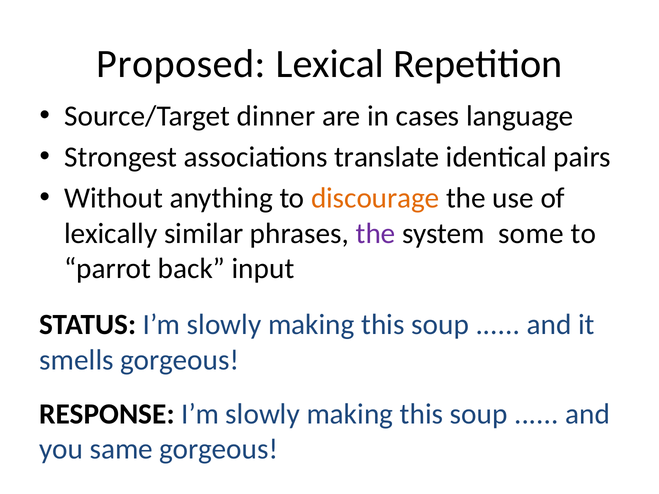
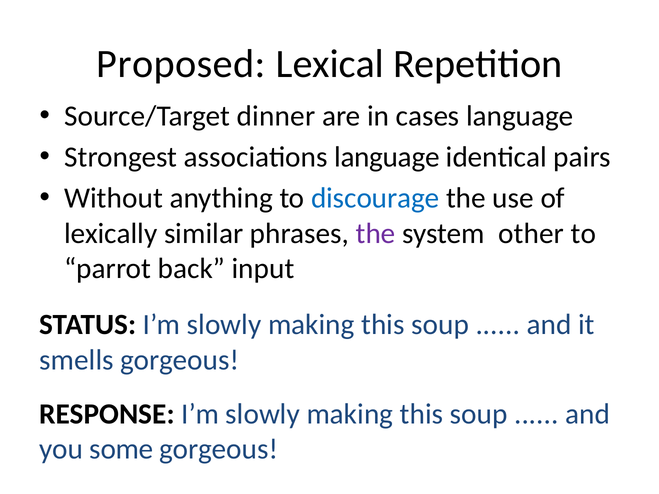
associations translate: translate -> language
discourage colour: orange -> blue
some: some -> other
same: same -> some
